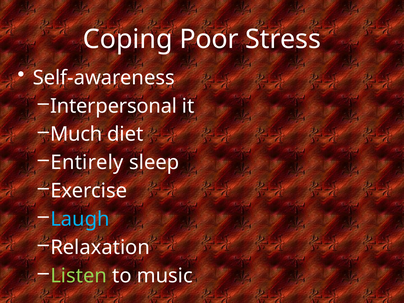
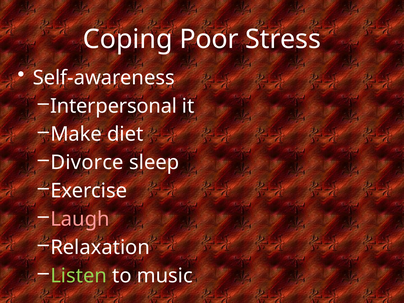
Much: Much -> Make
Entirely: Entirely -> Divorce
Laugh colour: light blue -> pink
